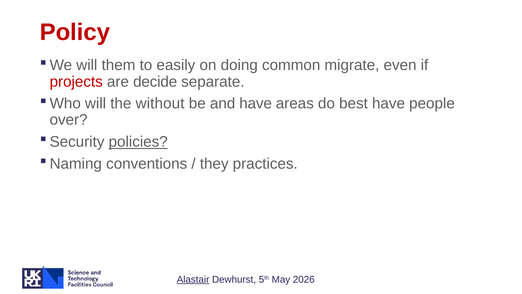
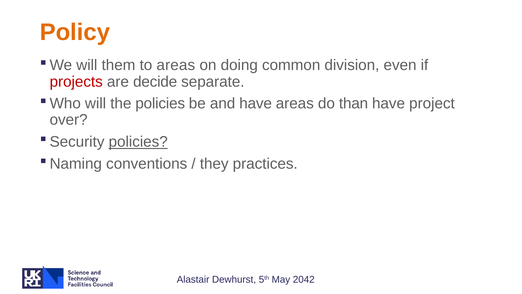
Policy colour: red -> orange
to easily: easily -> areas
migrate: migrate -> division
the without: without -> policies
best: best -> than
people: people -> project
Alastair underline: present -> none
2026: 2026 -> 2042
